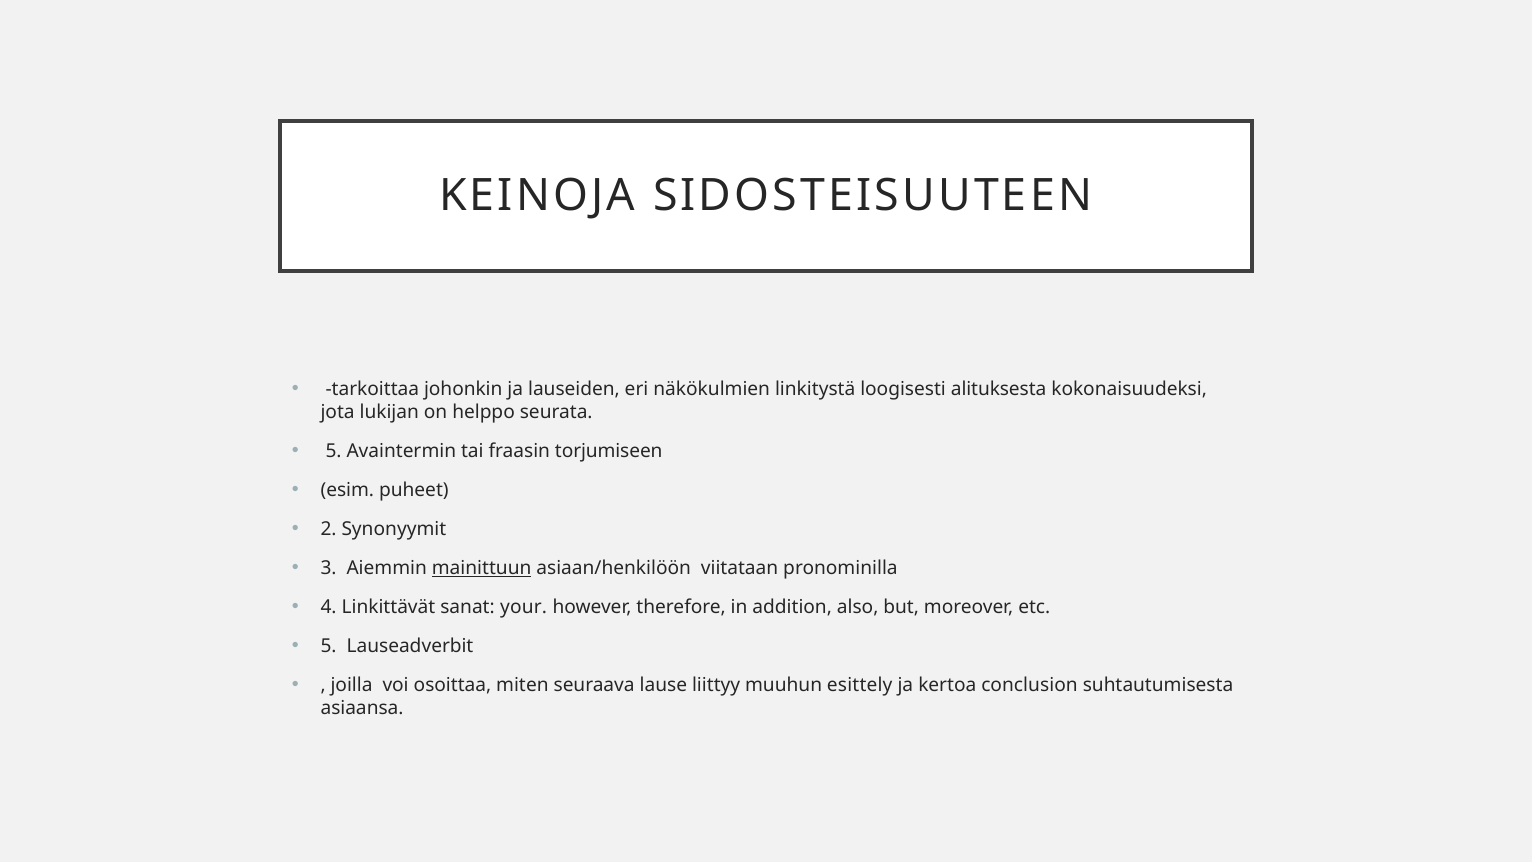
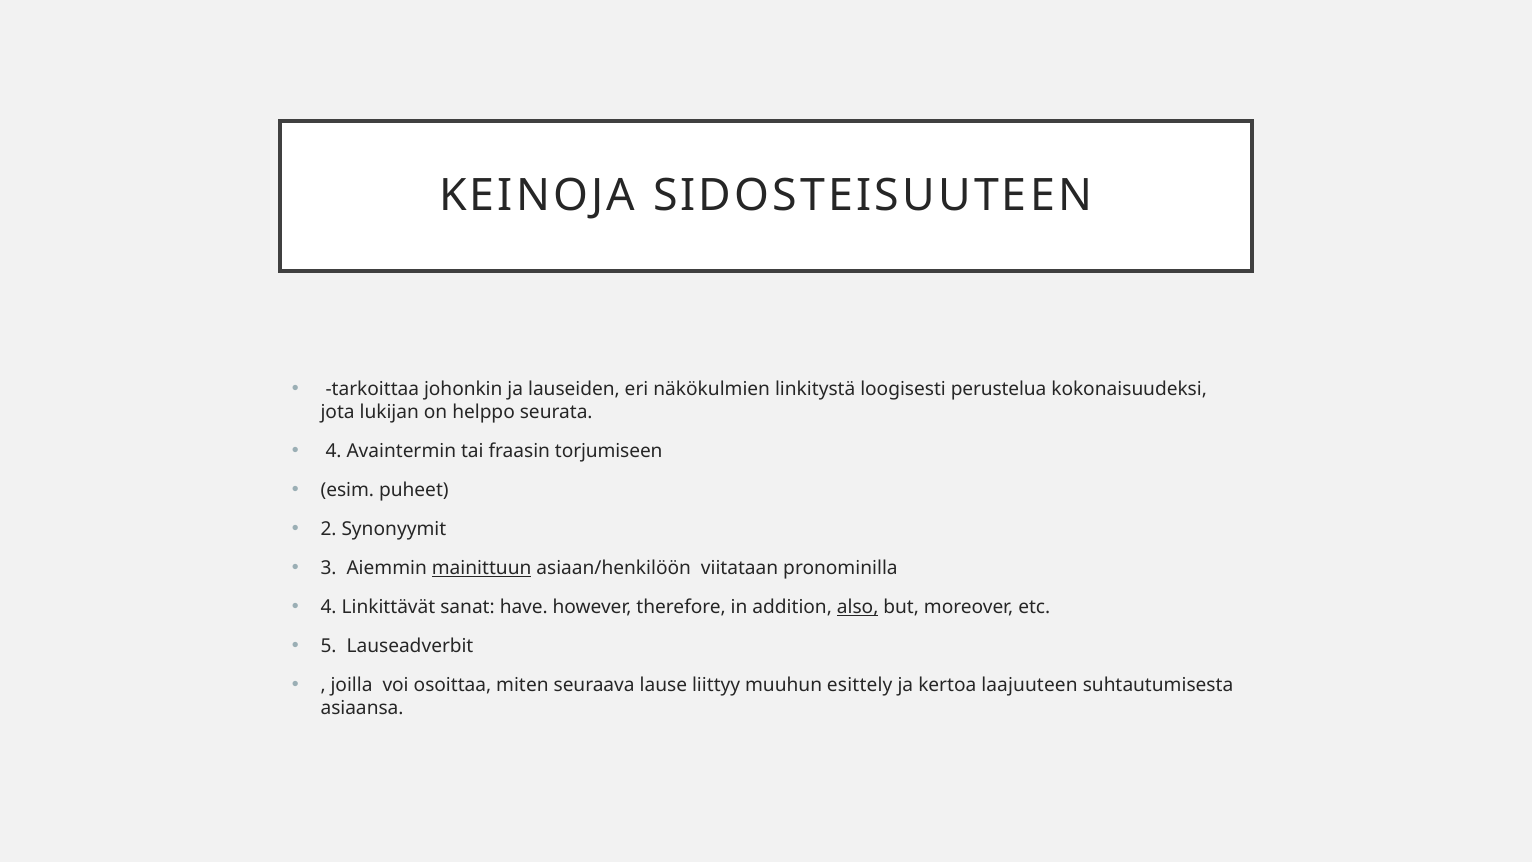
alituksesta: alituksesta -> perustelua
5 at (334, 451): 5 -> 4
your: your -> have
also underline: none -> present
conclusion: conclusion -> laajuuteen
